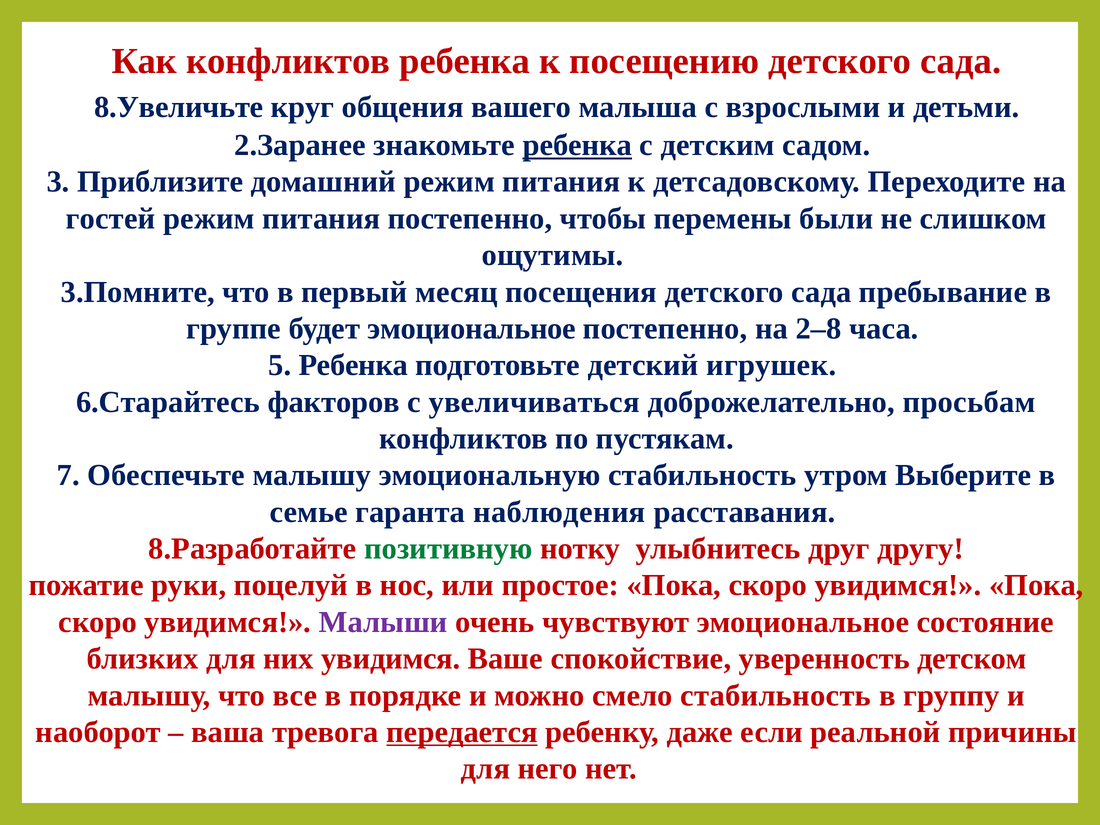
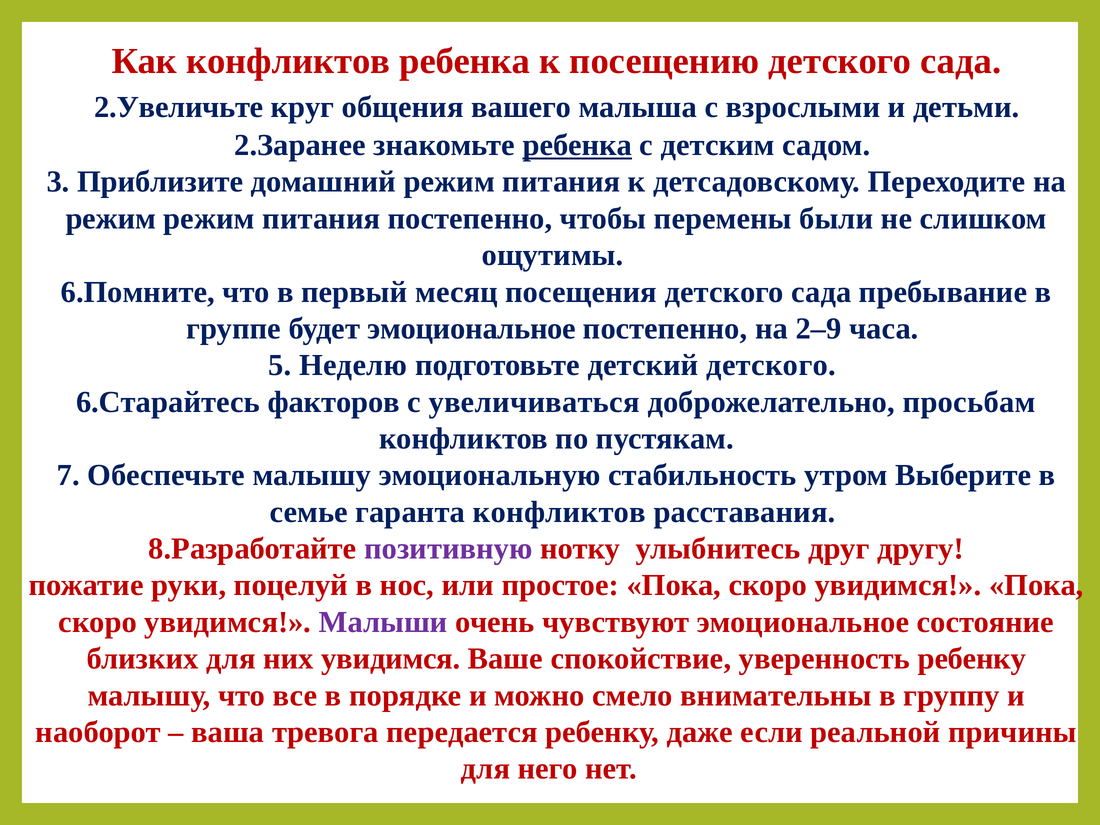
8.Увеличьте: 8.Увеличьте -> 2.Увеличьте
гостей at (111, 219): гостей -> режим
3.Помните: 3.Помните -> 6.Помните
2–8: 2–8 -> 2–9
5 Ребенка: Ребенка -> Неделю
детский игрушек: игрушек -> детского
гаранта наблюдения: наблюдения -> конфликтов
позитивную colour: green -> purple
уверенность детском: детском -> ребенку
смело стабильность: стабильность -> внимательны
передается underline: present -> none
